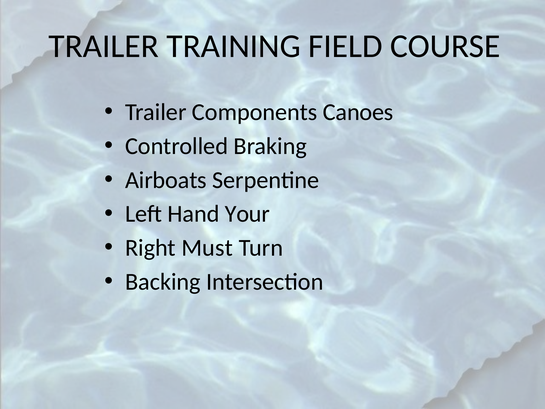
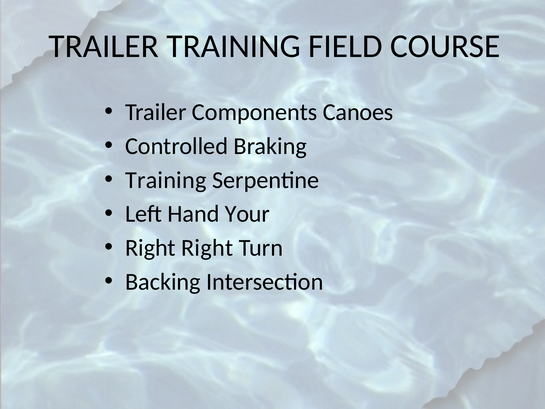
Airboats at (166, 180): Airboats -> Training
Right Must: Must -> Right
